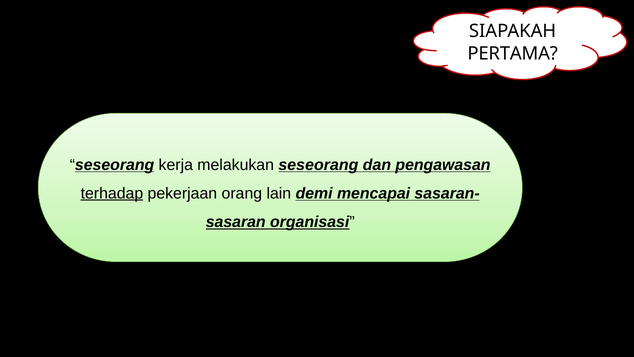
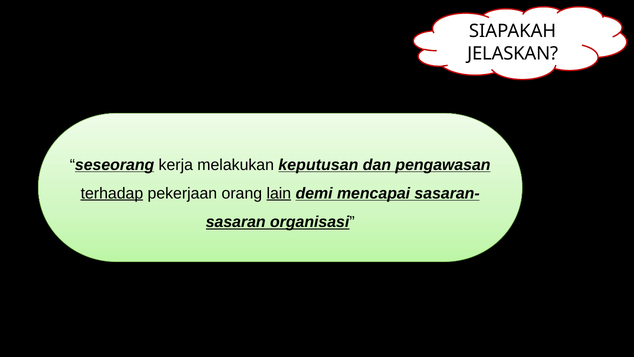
PERTAMA: PERTAMA -> JELASKAN
melakukan seseorang: seseorang -> keputusan
lain underline: none -> present
